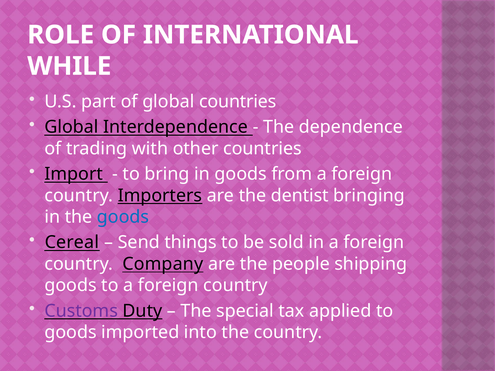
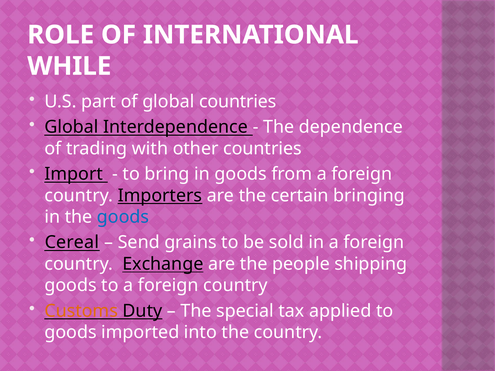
dentist: dentist -> certain
things: things -> grains
Company: Company -> Exchange
Customs colour: purple -> orange
